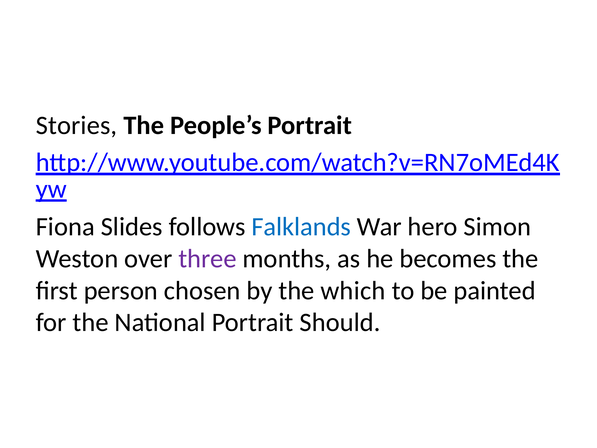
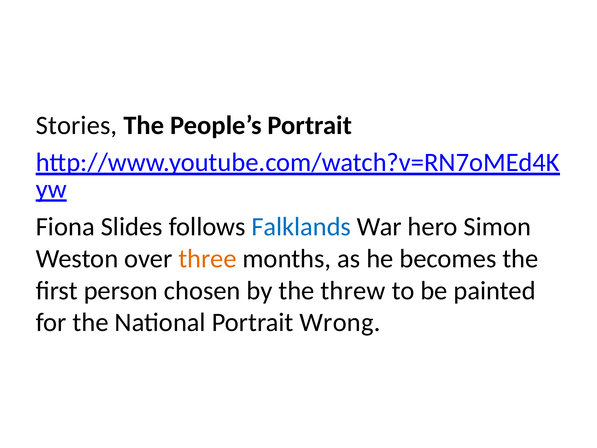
three colour: purple -> orange
which: which -> threw
Should: Should -> Wrong
